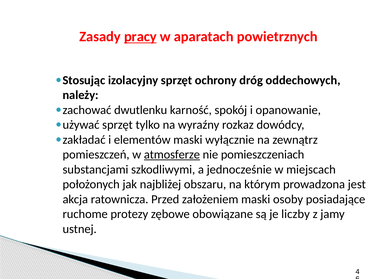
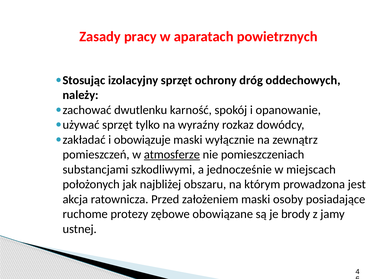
pracy underline: present -> none
elementów: elementów -> obowiązuje
liczby: liczby -> brody
